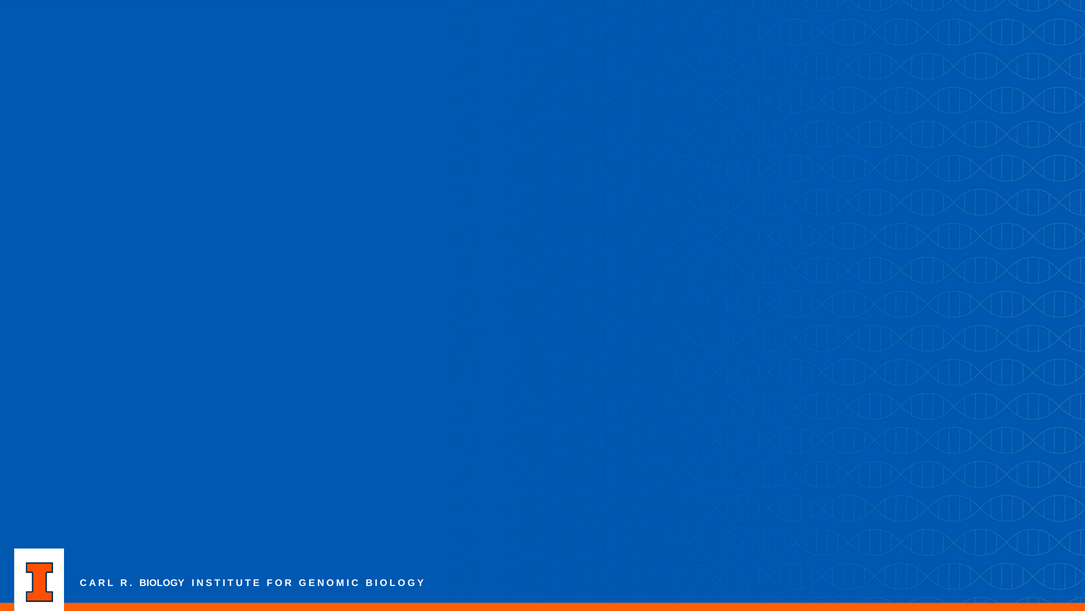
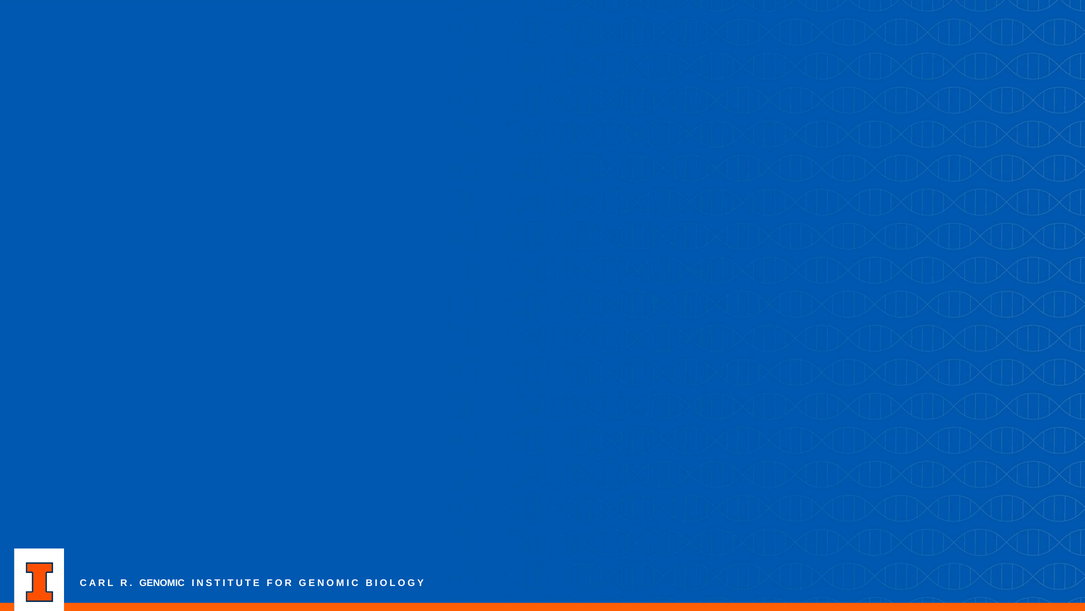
R BIOLOGY: BIOLOGY -> GENOMIC
